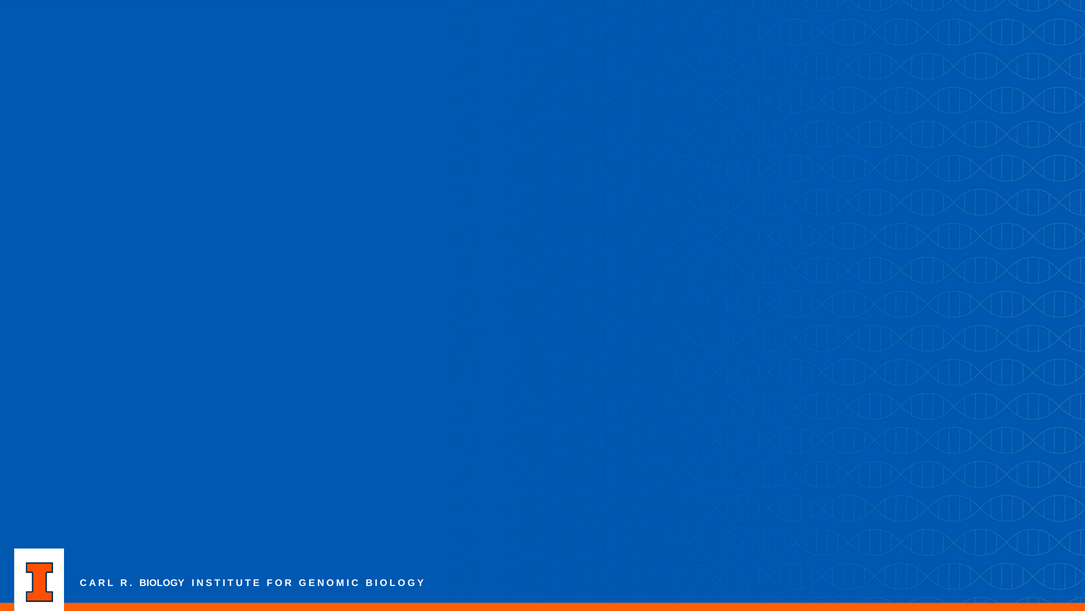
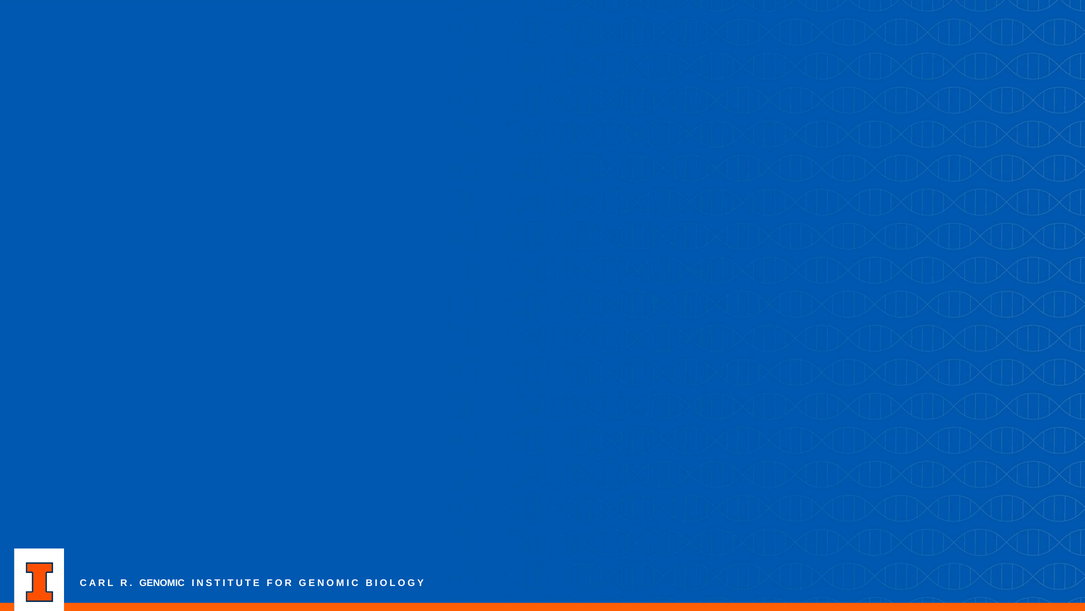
R BIOLOGY: BIOLOGY -> GENOMIC
